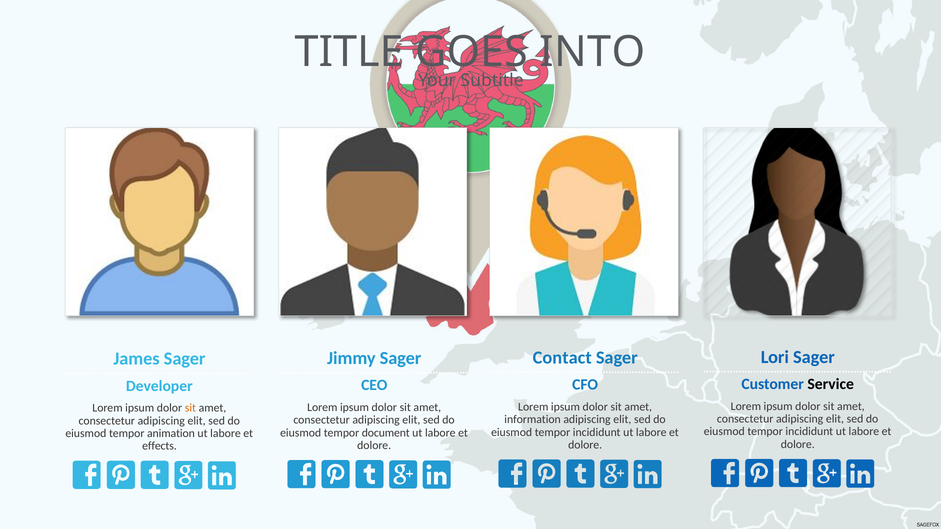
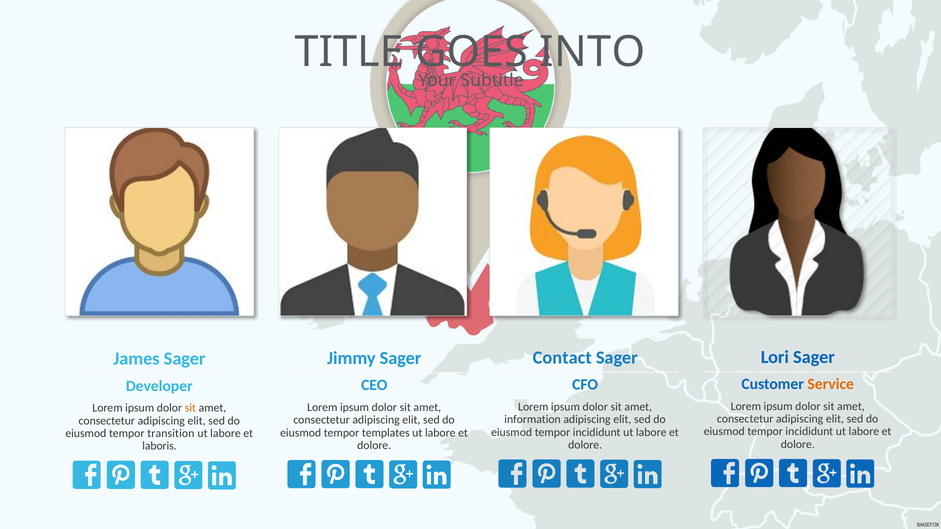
Service colour: black -> orange
document: document -> templates
animation: animation -> transition
effects: effects -> laboris
